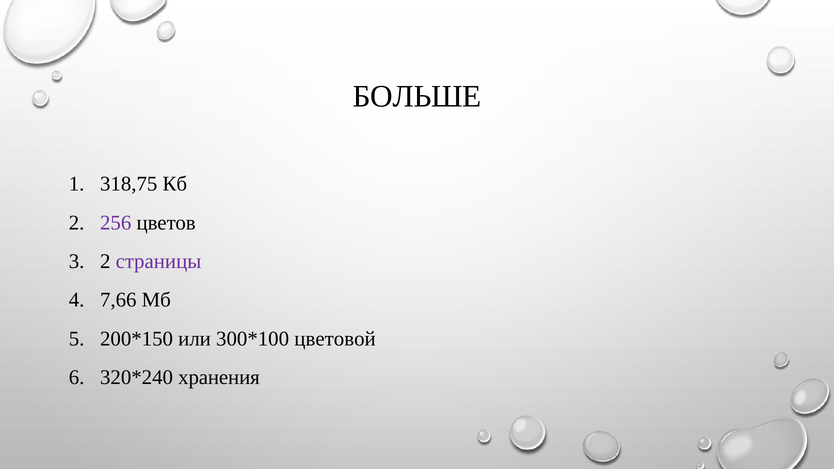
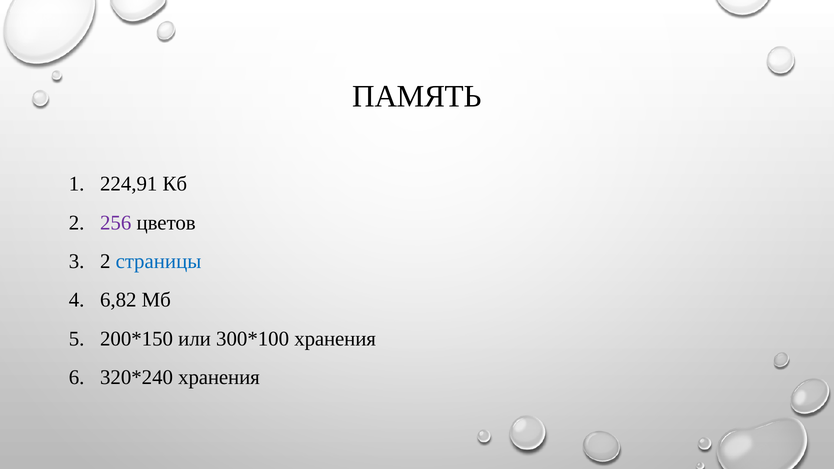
БОЛЬШЕ: БОЛЬШЕ -> ПАМЯТЬ
318,75: 318,75 -> 224,91
страницы colour: purple -> blue
7,66: 7,66 -> 6,82
цветовой at (335, 339): цветовой -> хранения
